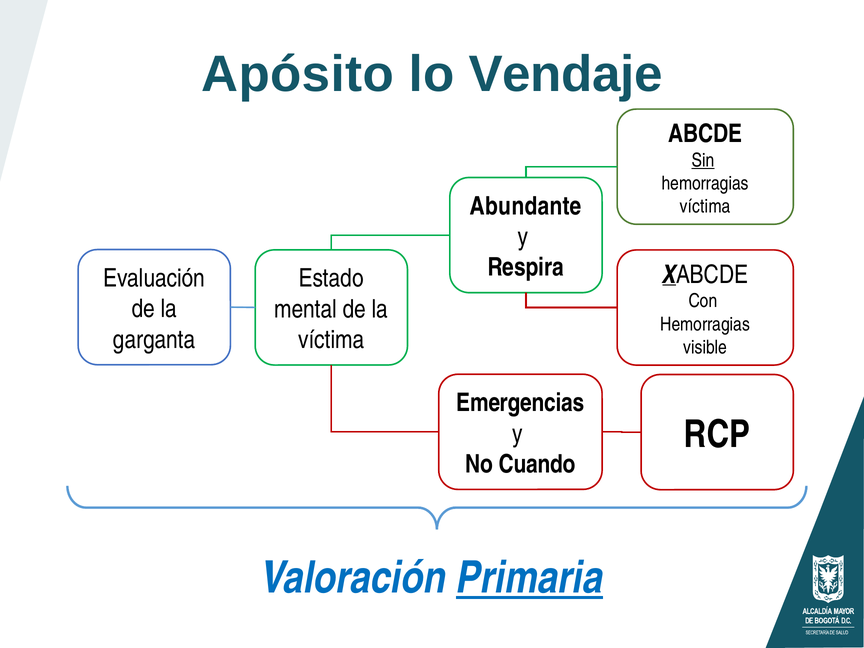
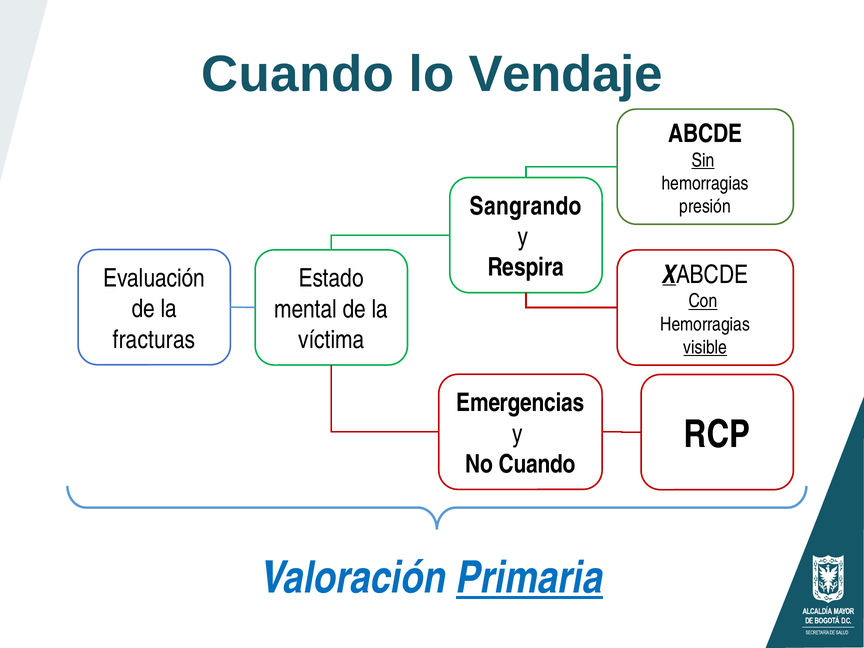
Apósito at (298, 75): Apósito -> Cuando
Abundante: Abundante -> Sangrando
víctima at (705, 206): víctima -> presión
Con underline: none -> present
garganta: garganta -> fracturas
visible underline: none -> present
